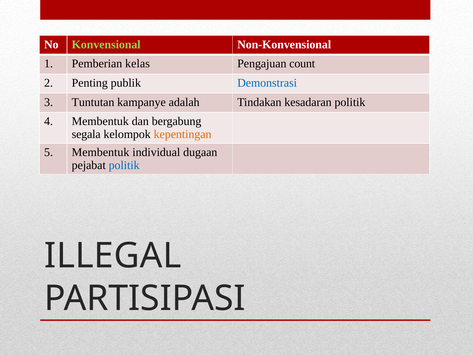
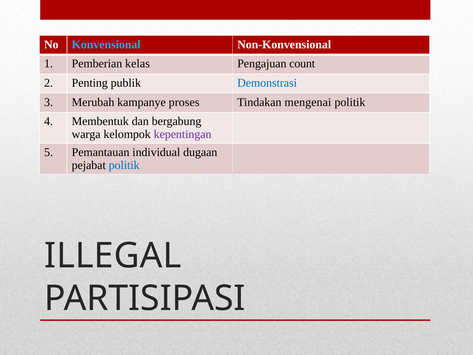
Konvensional colour: light green -> light blue
Tuntutan: Tuntutan -> Merubah
adalah: adalah -> proses
kesadaran: kesadaran -> mengenai
segala: segala -> warga
kepentingan colour: orange -> purple
5 Membentuk: Membentuk -> Pemantauan
